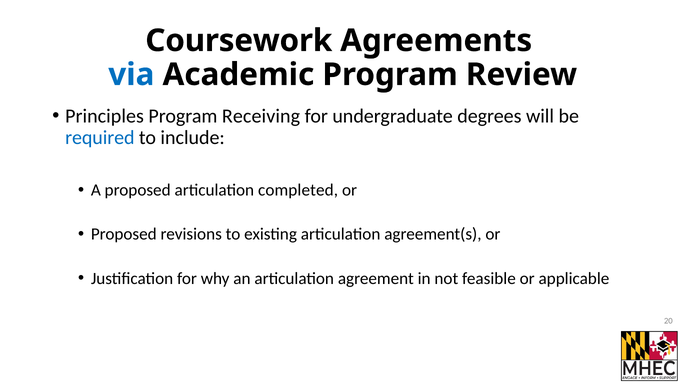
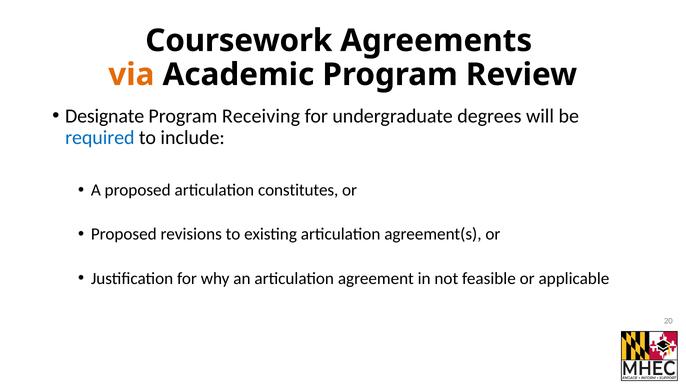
via colour: blue -> orange
Principles: Principles -> Designate
completed: completed -> constitutes
